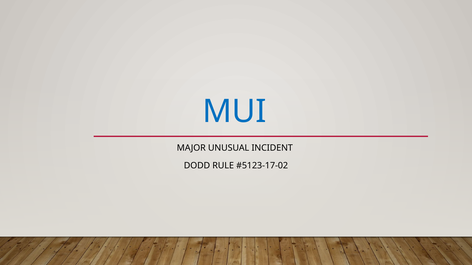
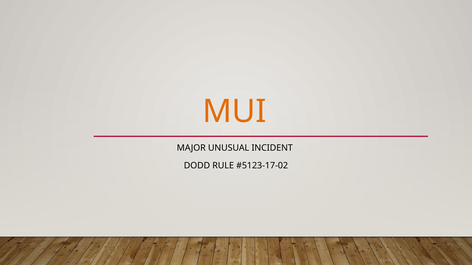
MUI colour: blue -> orange
